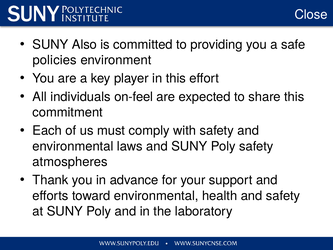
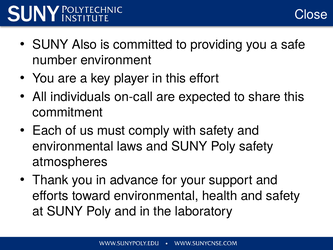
policies: policies -> number
on-feel: on-feel -> on-call
